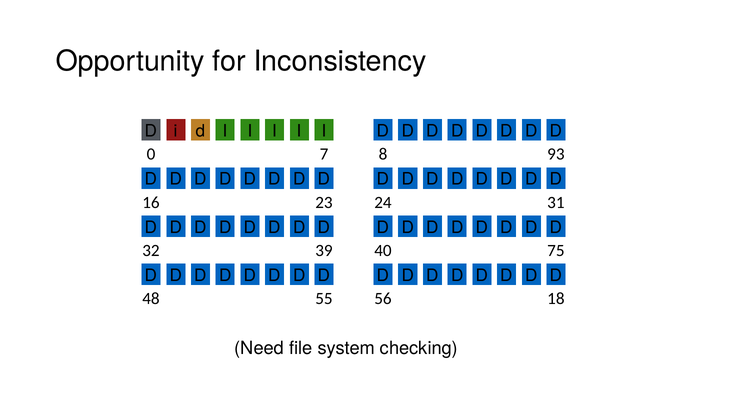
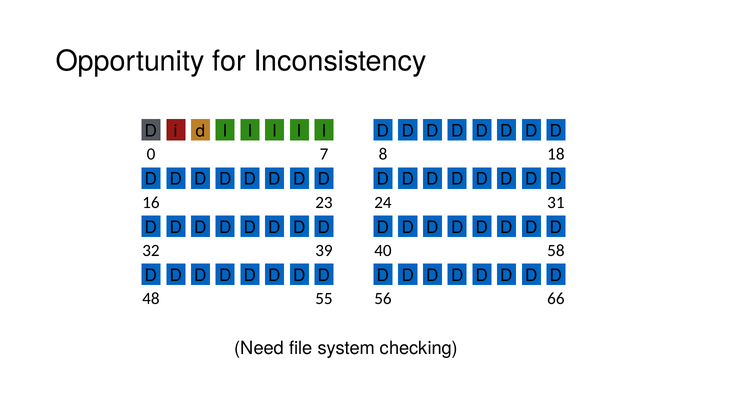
93: 93 -> 18
75: 75 -> 58
18: 18 -> 66
